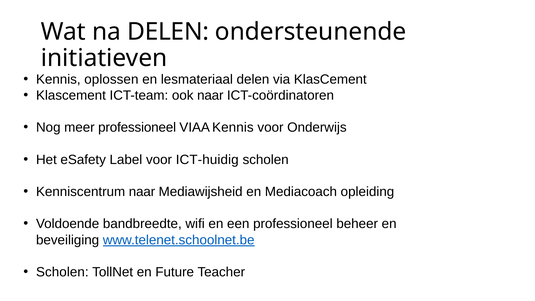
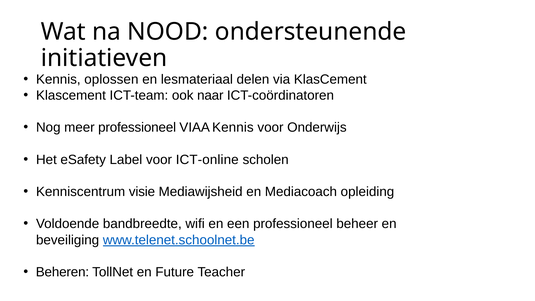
na DELEN: DELEN -> NOOD
ICT-huidig: ICT-huidig -> ICT-online
Kenniscentrum naar: naar -> visie
Scholen at (62, 272): Scholen -> Beheren
